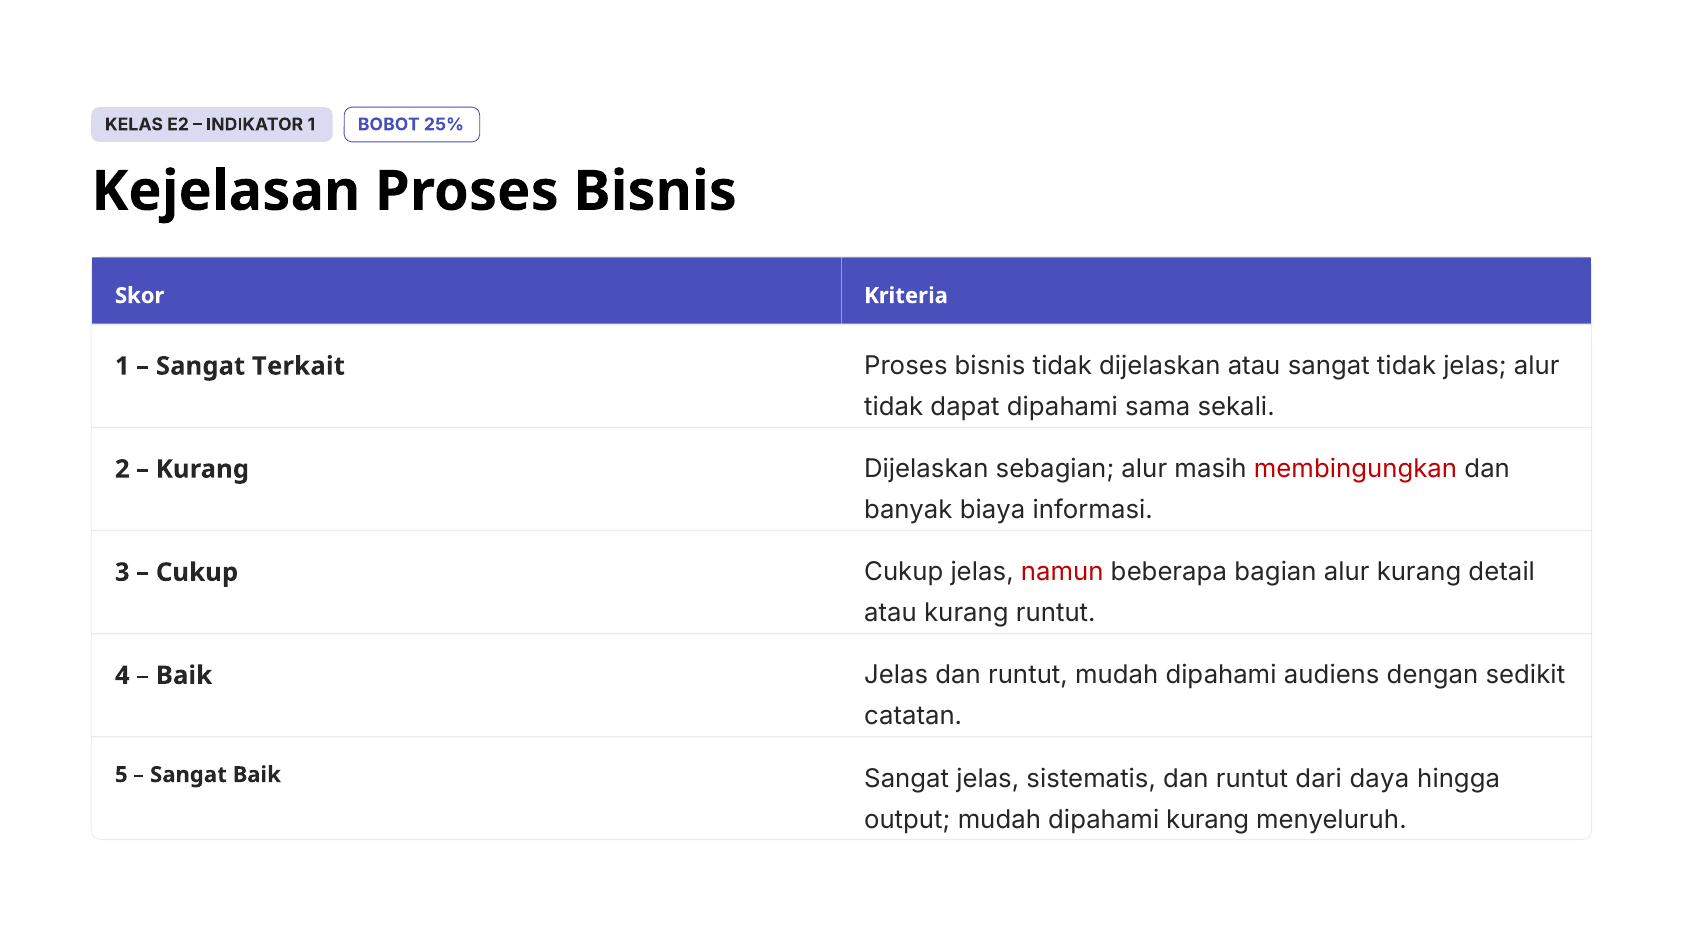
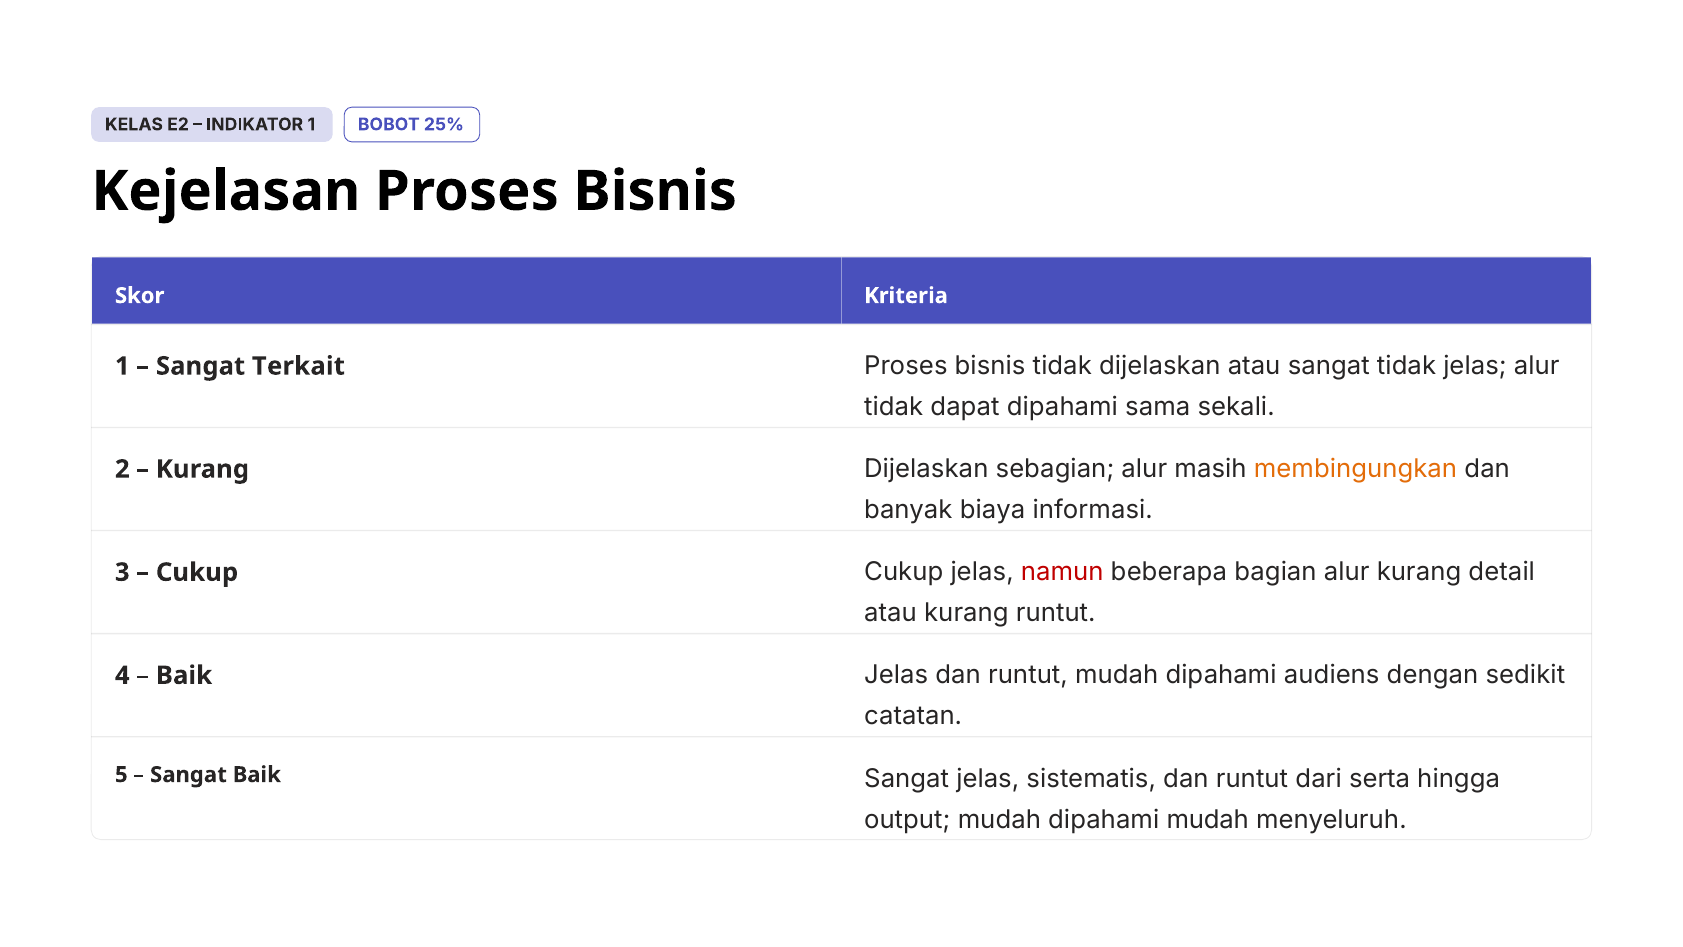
membingungkan colour: red -> orange
daya: daya -> serta
dipahami kurang: kurang -> mudah
